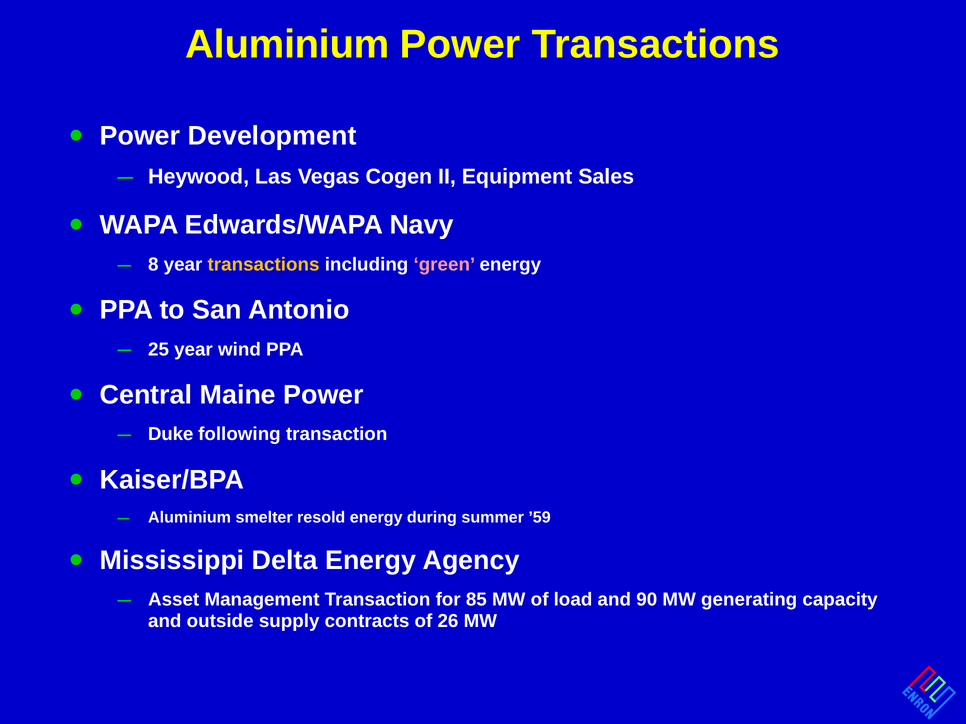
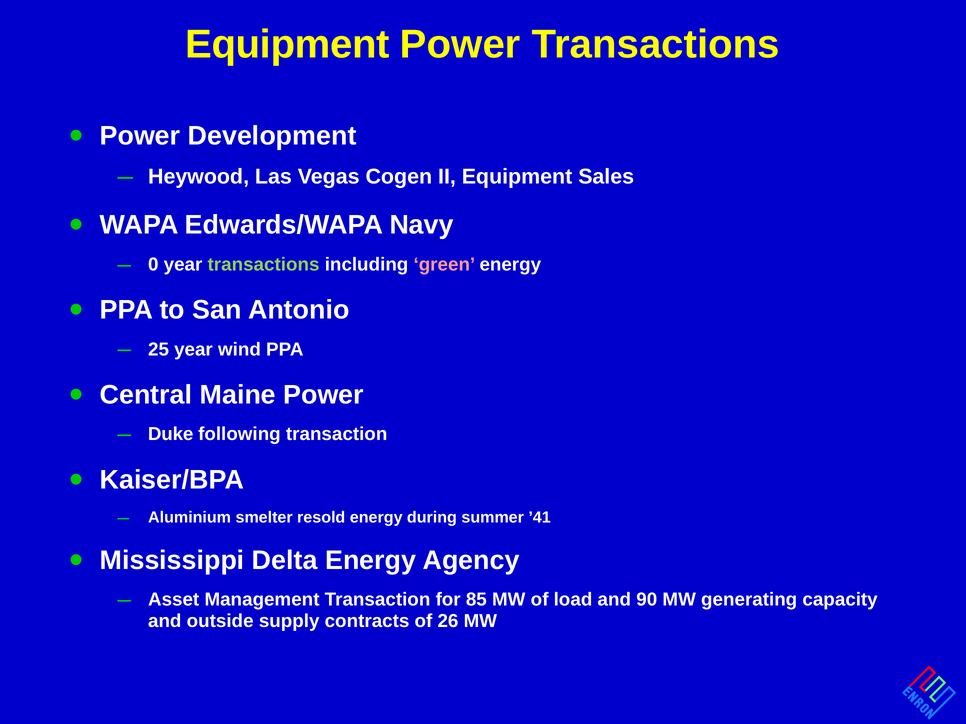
Aluminium at (287, 44): Aluminium -> Equipment
8: 8 -> 0
transactions at (264, 265) colour: yellow -> light green
’59: ’59 -> ’41
